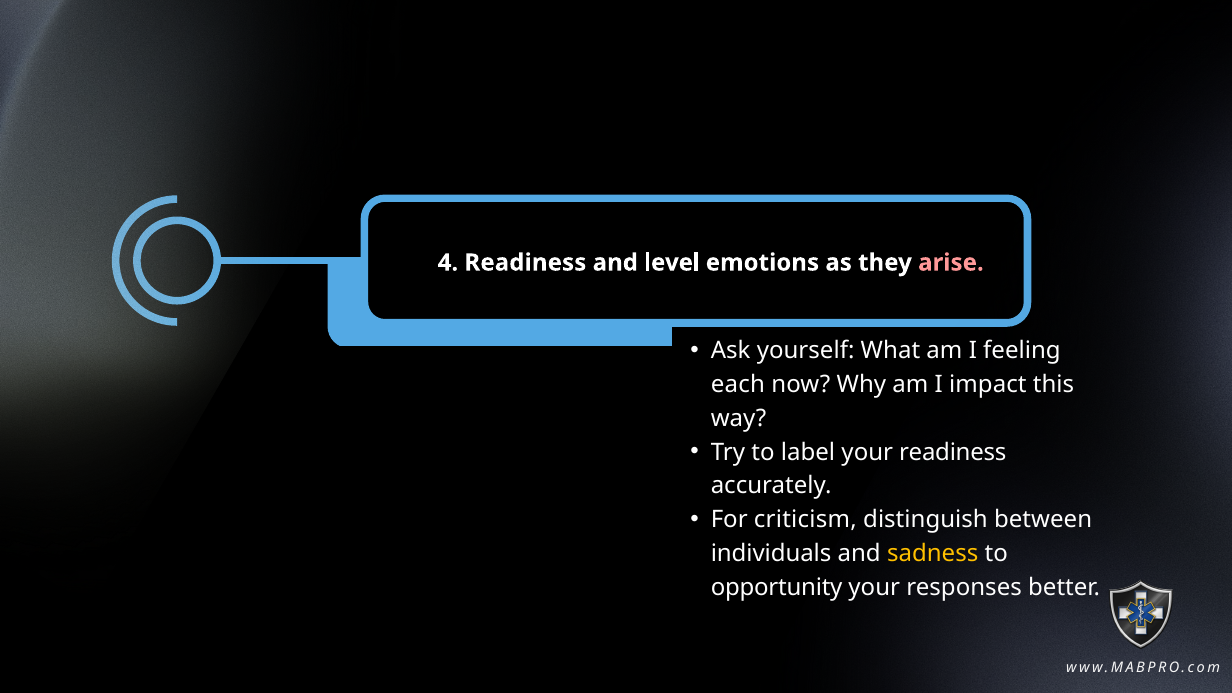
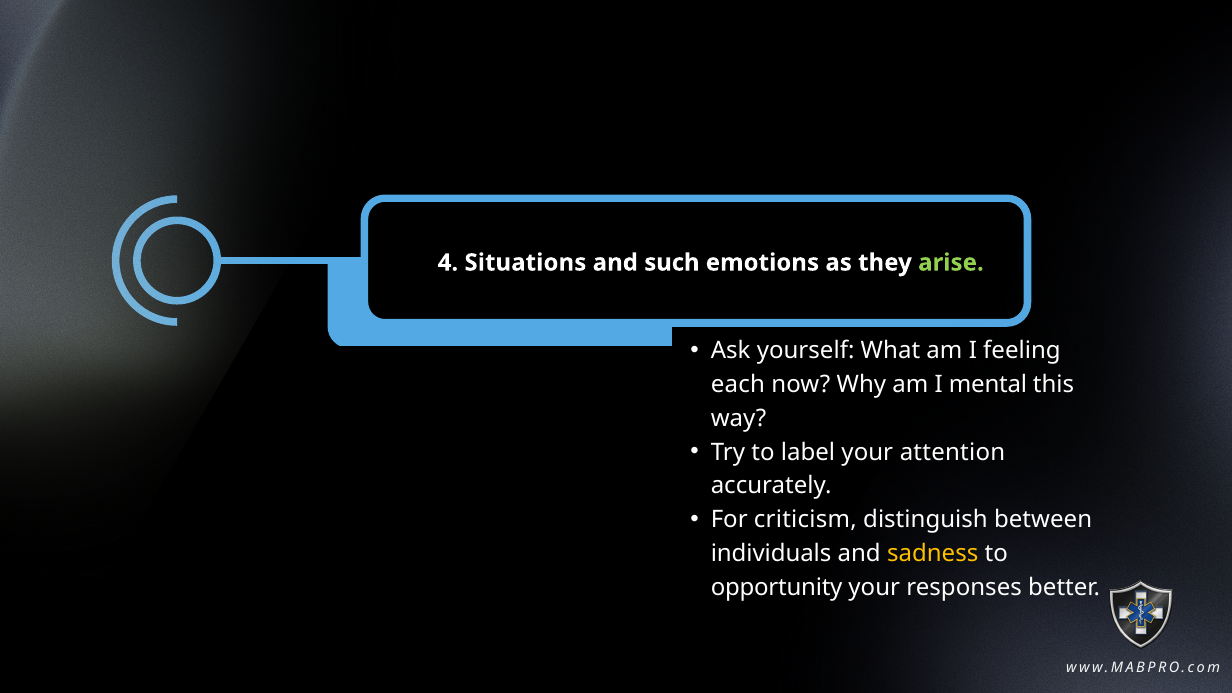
4 Readiness: Readiness -> Situations
level: level -> such
arise colour: pink -> light green
impact: impact -> mental
your readiness: readiness -> attention
